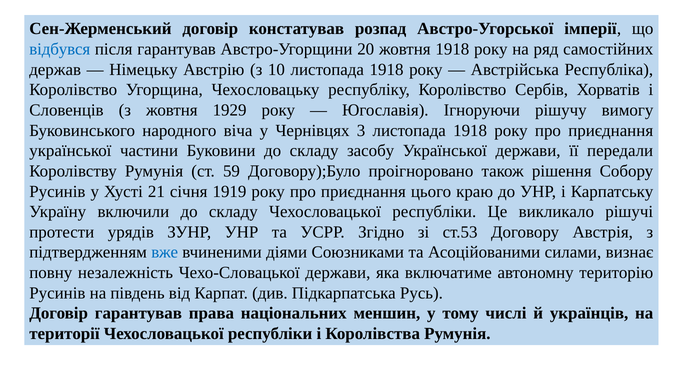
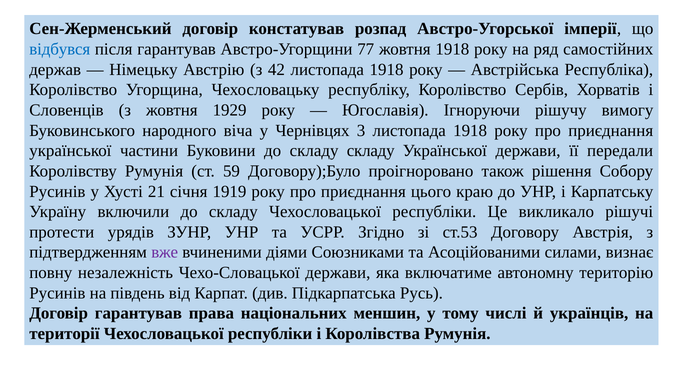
20: 20 -> 77
10: 10 -> 42
складу засобу: засобу -> складу
вже colour: blue -> purple
